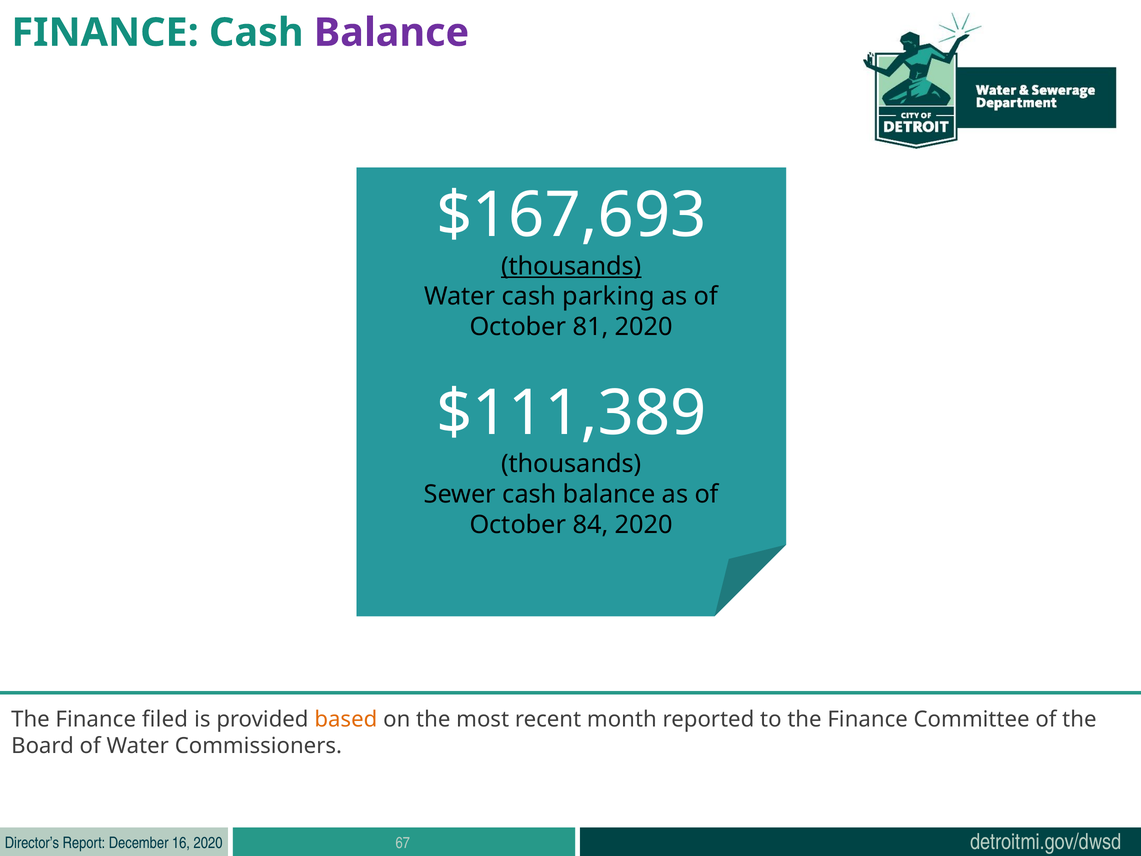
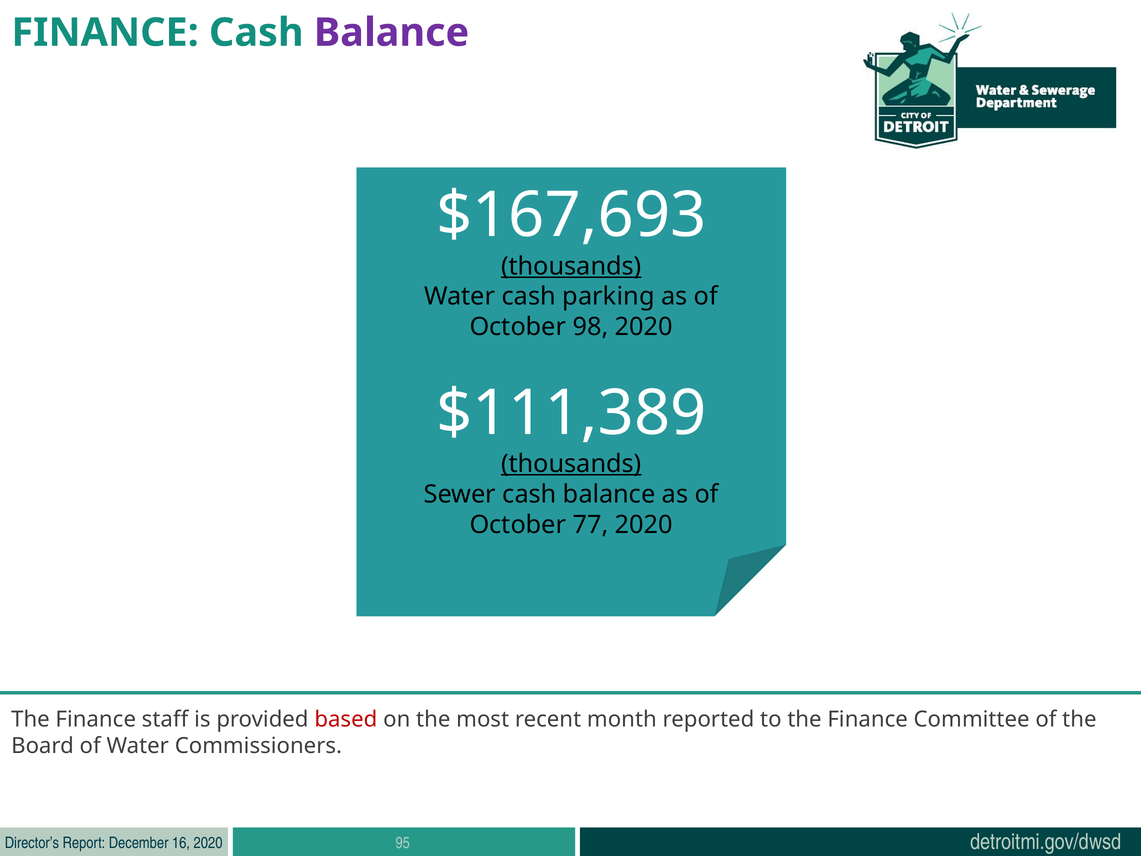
81: 81 -> 98
thousands at (571, 464) underline: none -> present
84: 84 -> 77
filed: filed -> staff
based colour: orange -> red
67: 67 -> 95
